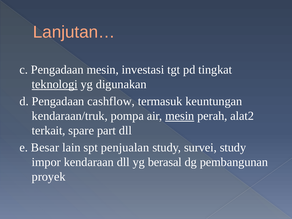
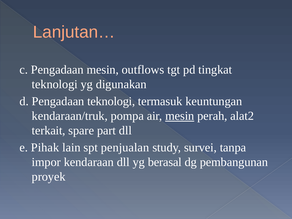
investasi: investasi -> outflows
teknologi at (55, 84) underline: present -> none
Pengadaan cashflow: cashflow -> teknologi
Besar: Besar -> Pihak
survei study: study -> tanpa
